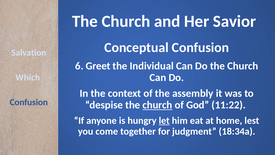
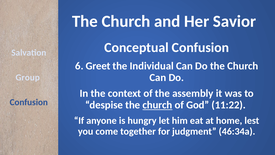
Which: Which -> Group
let underline: present -> none
18:34a: 18:34a -> 46:34a
